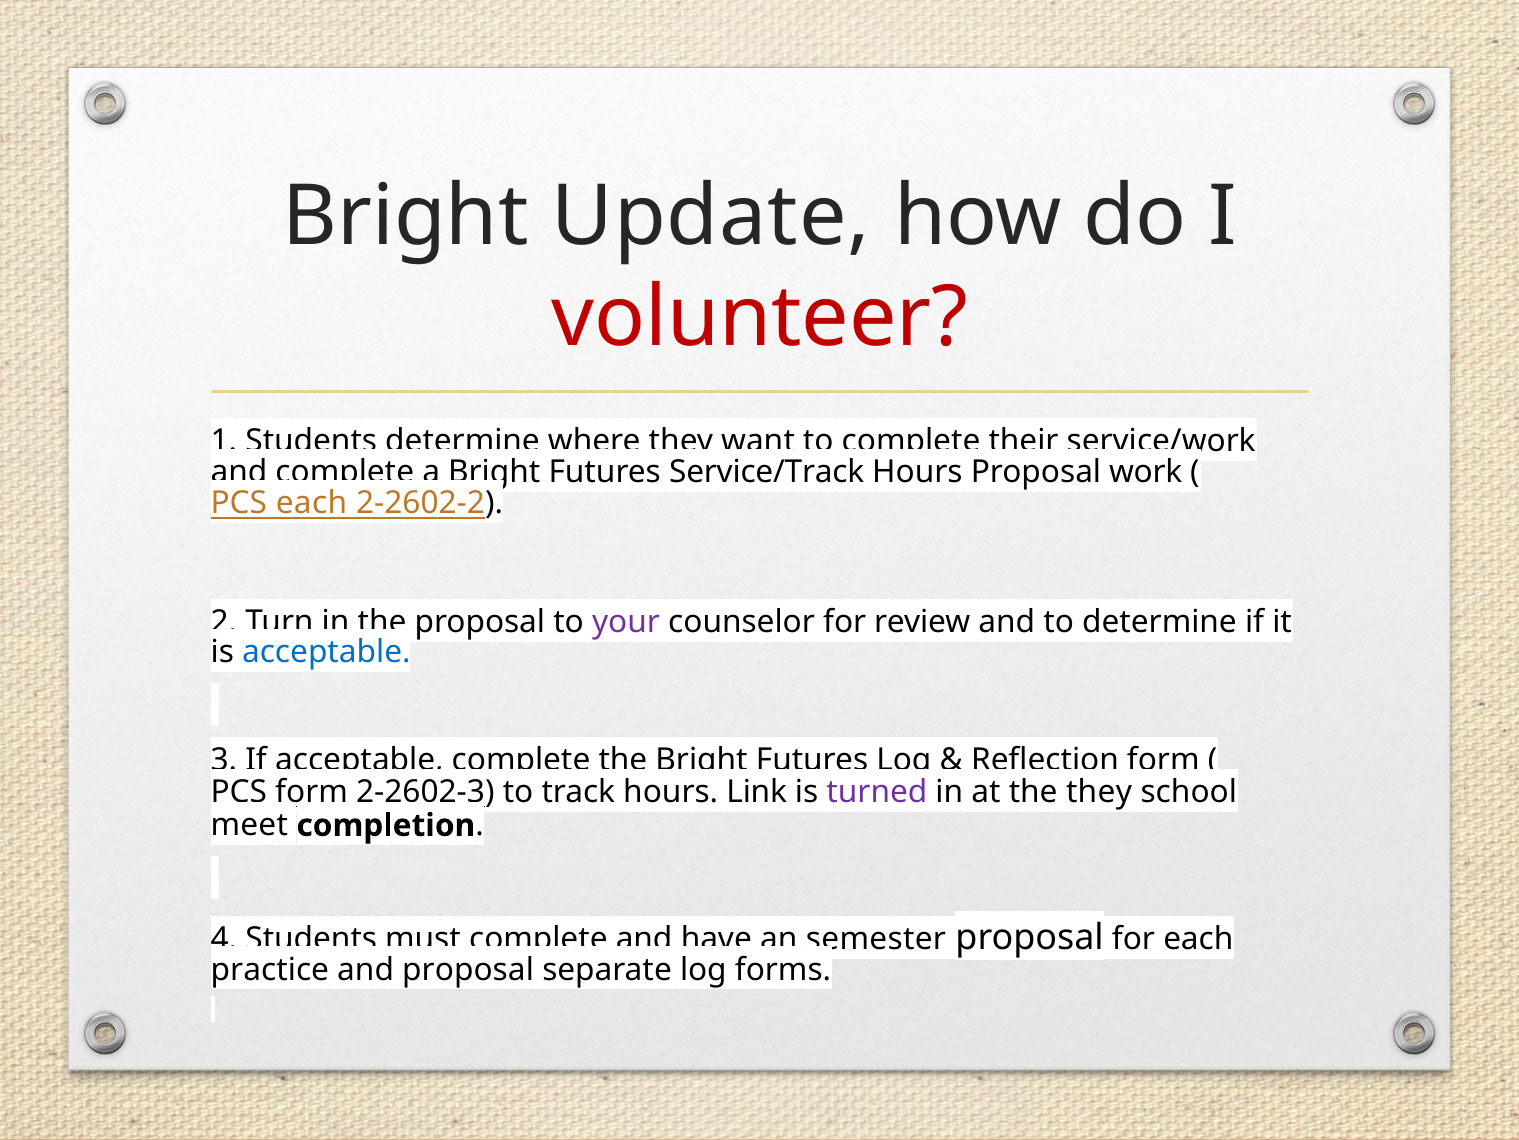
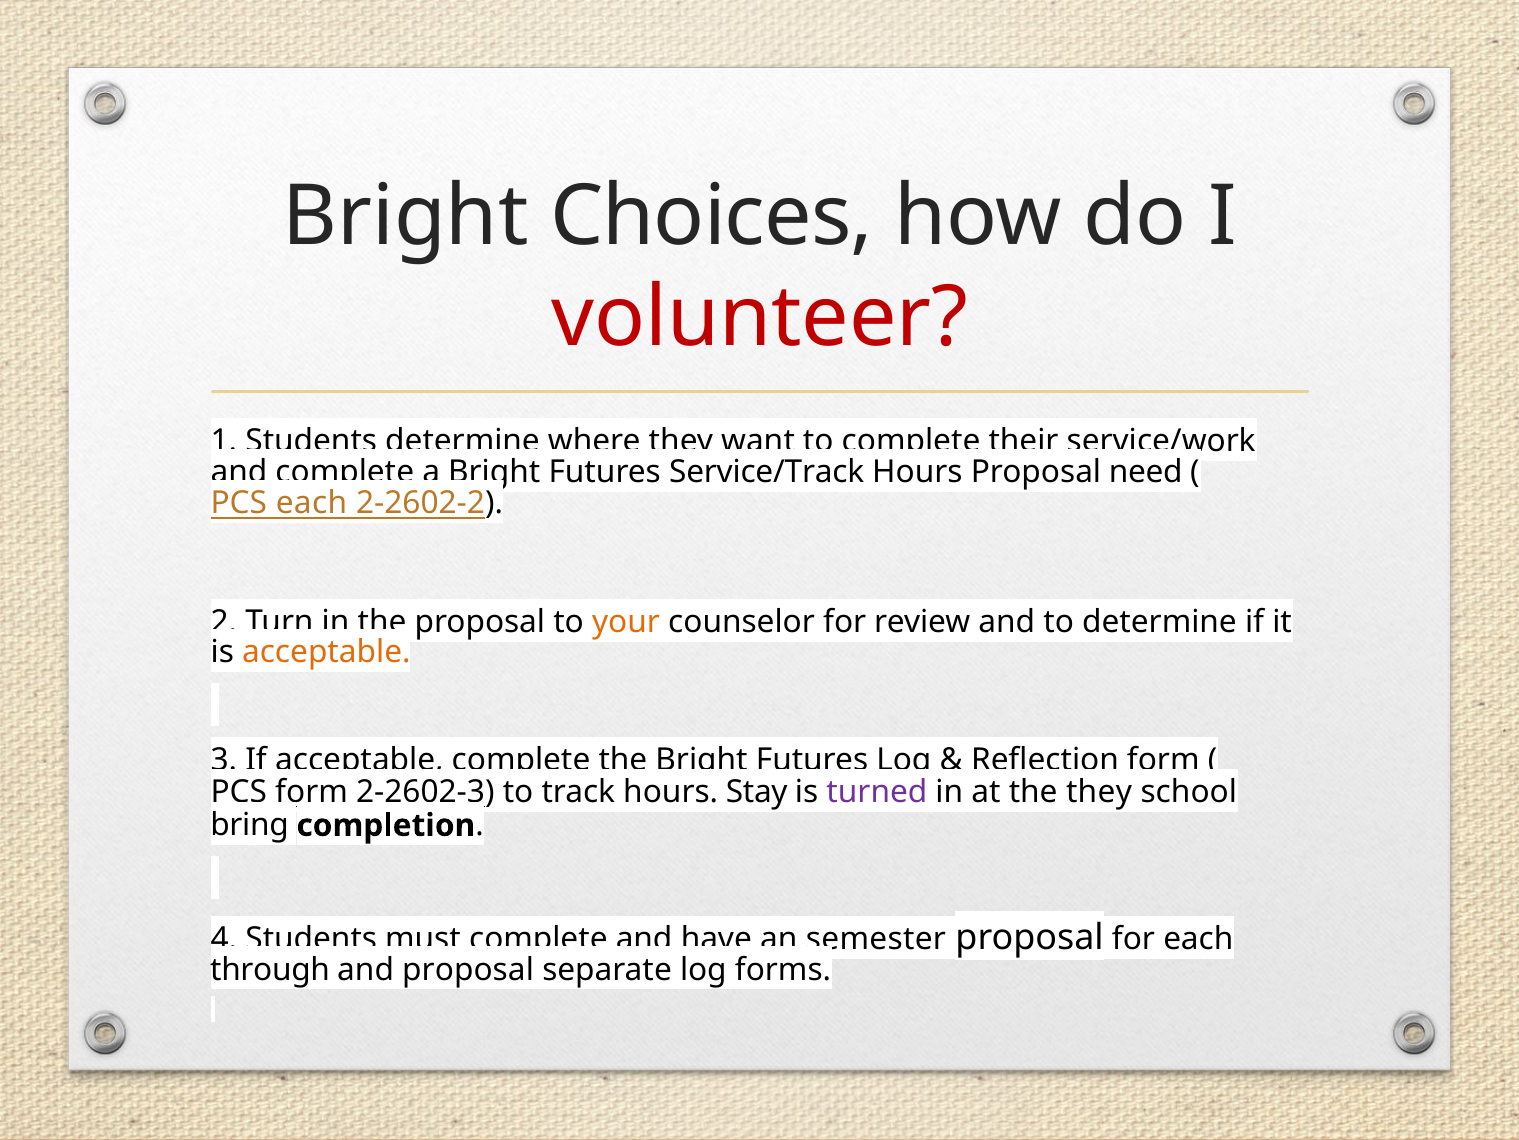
Update: Update -> Choices
work: work -> need
your colour: purple -> orange
acceptable at (326, 652) colour: blue -> orange
Link: Link -> Stay
meet: meet -> bring
practice: practice -> through
